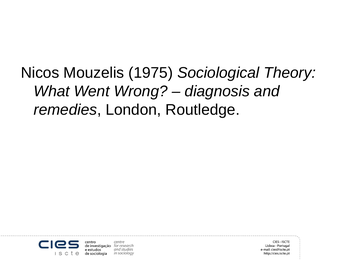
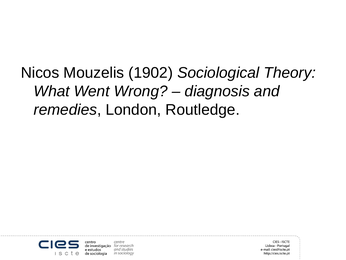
1975: 1975 -> 1902
